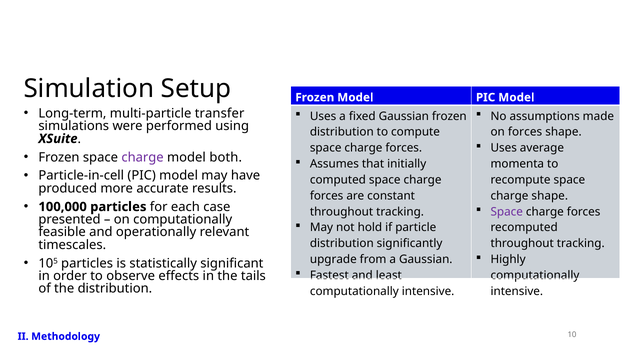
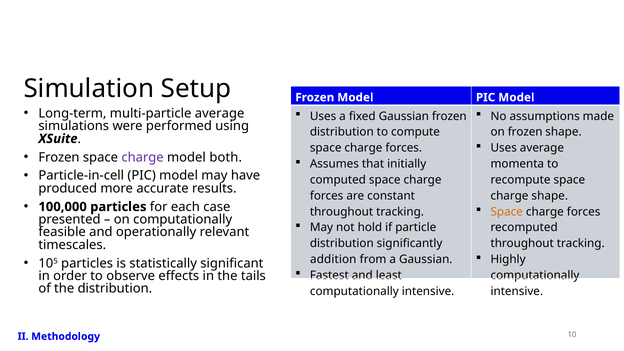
multi-particle transfer: transfer -> average
on forces: forces -> frozen
Space at (507, 212) colour: purple -> orange
upgrade: upgrade -> addition
